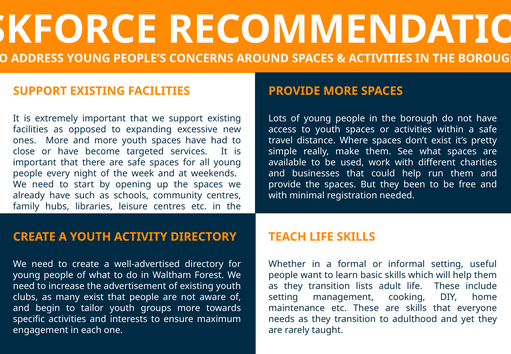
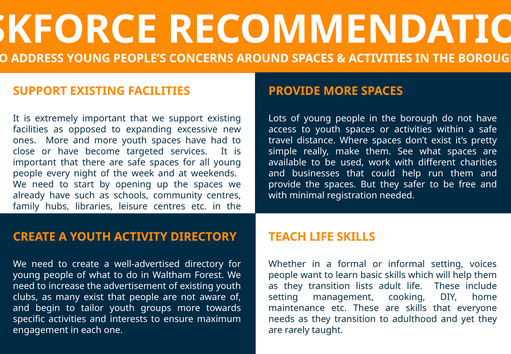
been: been -> safer
useful: useful -> voices
